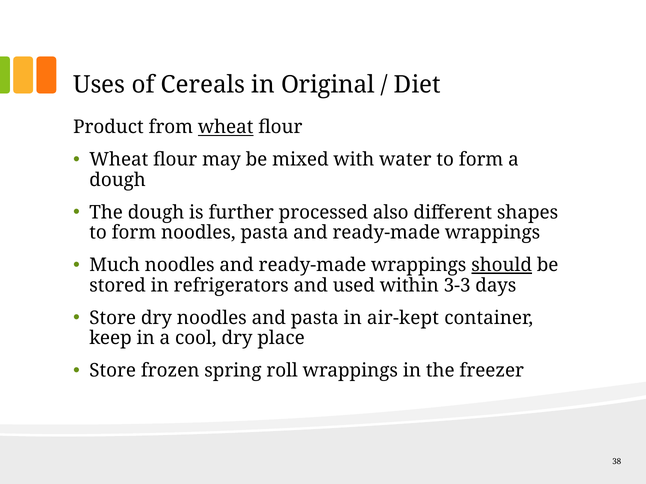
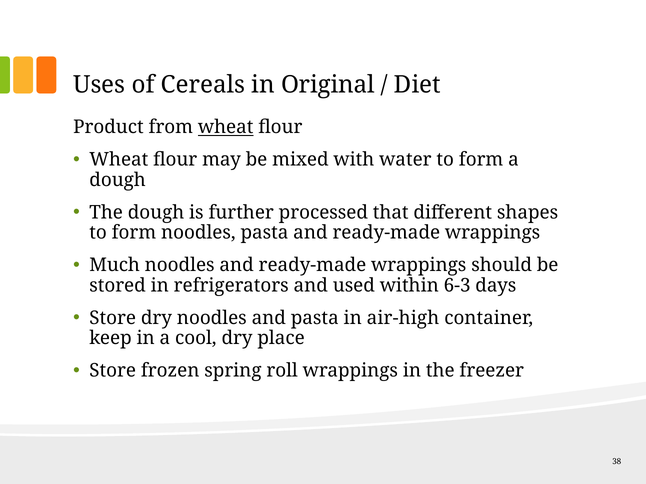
also: also -> that
should underline: present -> none
3-3: 3-3 -> 6-3
air-kept: air-kept -> air-high
